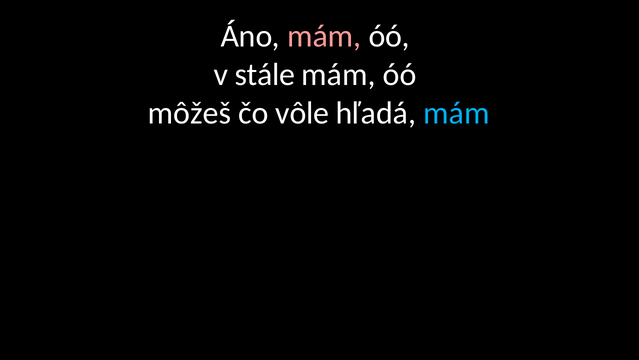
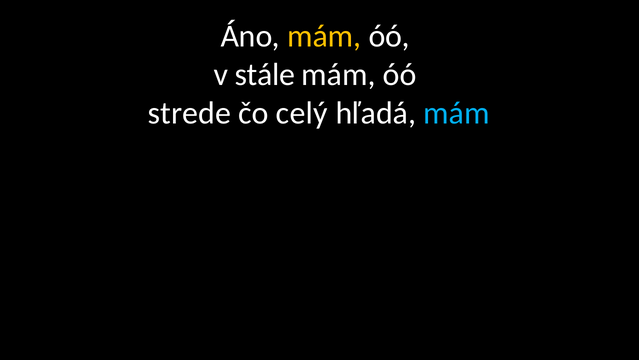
mám at (324, 36) colour: pink -> yellow
môžeš: môžeš -> strede
vôle: vôle -> celý
